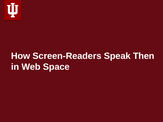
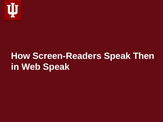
Web Space: Space -> Speak
